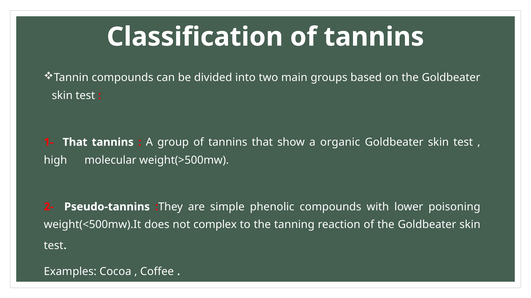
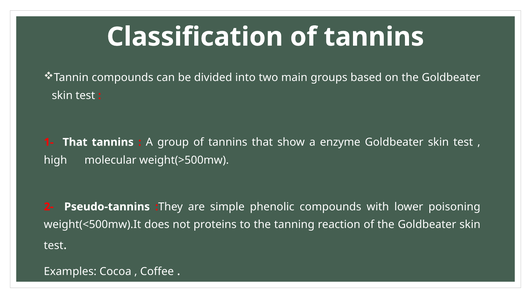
organic: organic -> enzyme
complex: complex -> proteins
